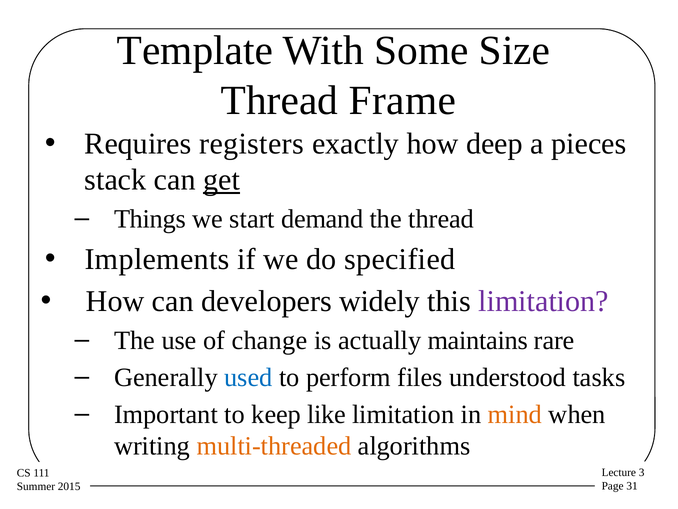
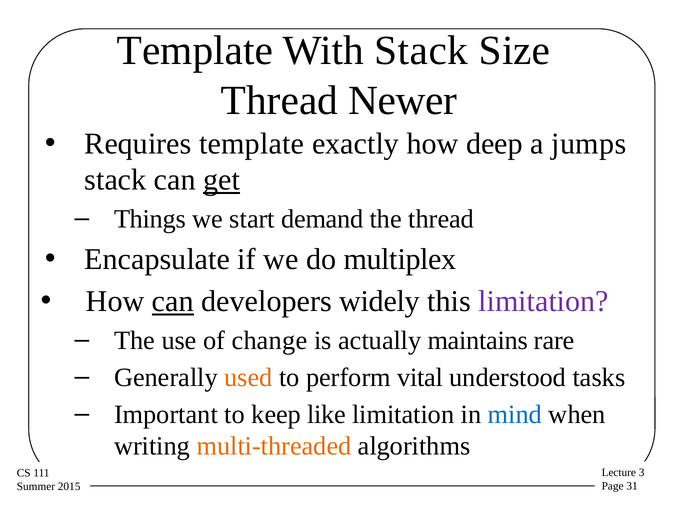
With Some: Some -> Stack
Frame: Frame -> Newer
Requires registers: registers -> template
pieces: pieces -> jumps
Implements: Implements -> Encapsulate
specified: specified -> multiplex
can at (173, 301) underline: none -> present
used colour: blue -> orange
files: files -> vital
mind colour: orange -> blue
